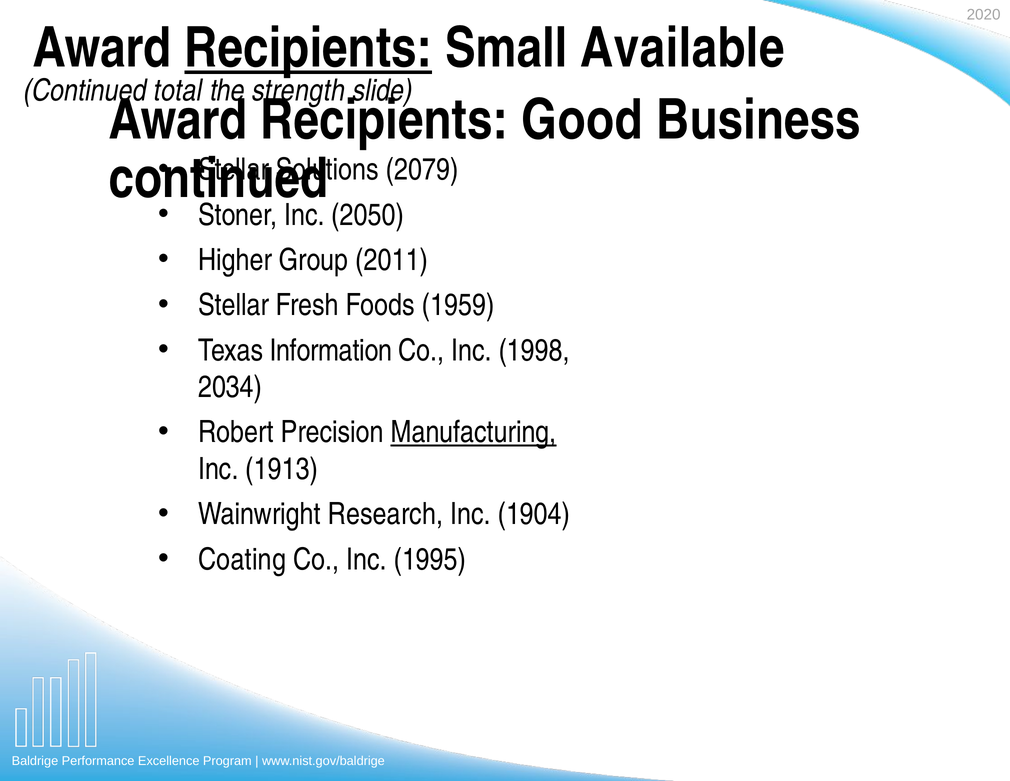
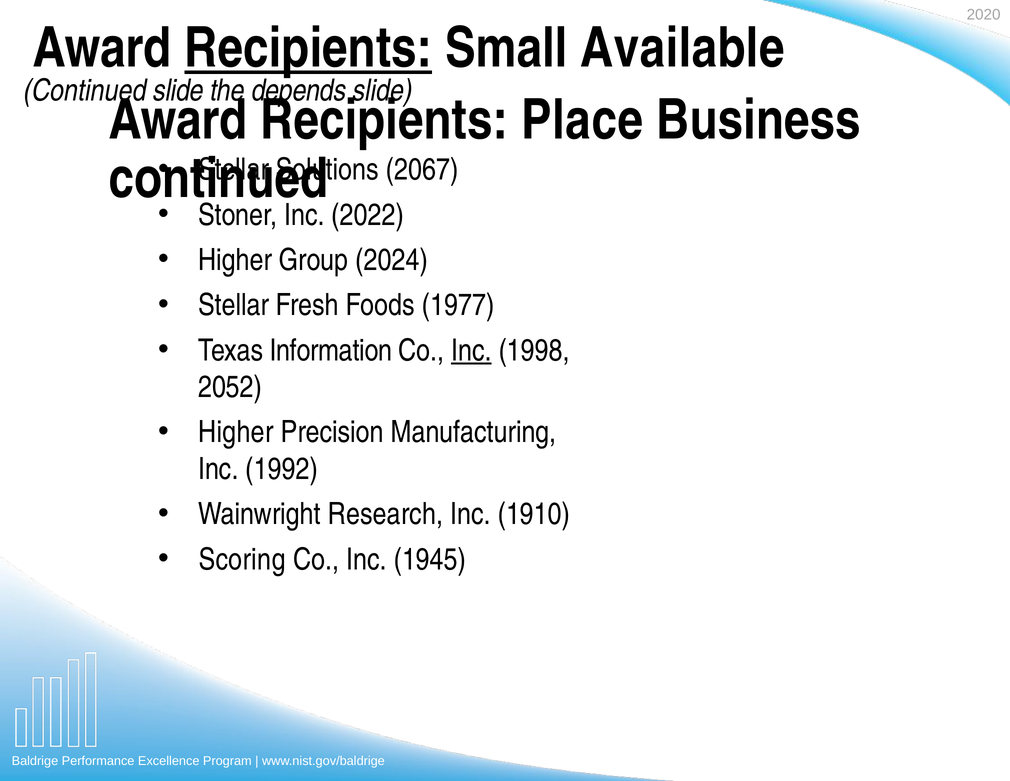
Continued total: total -> slide
strength: strength -> depends
Good: Good -> Place
2079: 2079 -> 2067
2050: 2050 -> 2022
2011: 2011 -> 2024
1959: 1959 -> 1977
Inc at (471, 350) underline: none -> present
2034: 2034 -> 2052
Robert at (236, 432): Robert -> Higher
Manufacturing underline: present -> none
1913: 1913 -> 1992
1904: 1904 -> 1910
Coating: Coating -> Scoring
1995: 1995 -> 1945
